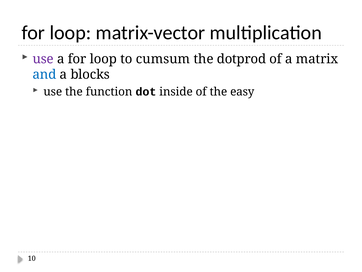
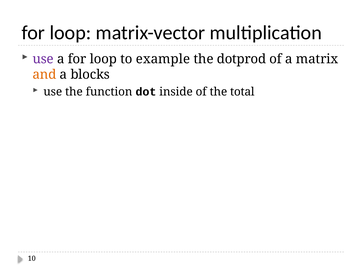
cumsum: cumsum -> example
and colour: blue -> orange
easy: easy -> total
